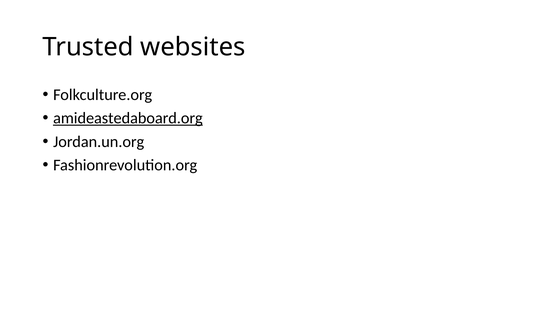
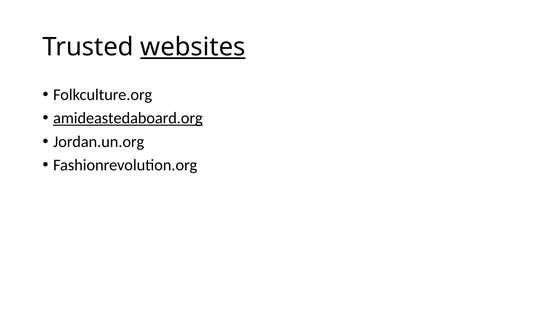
websites underline: none -> present
